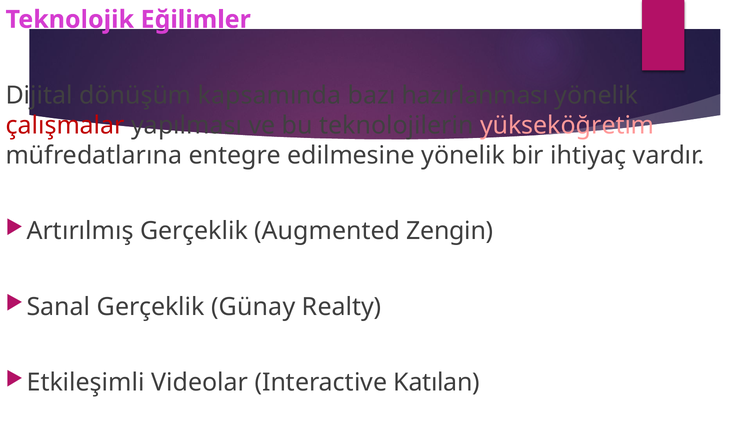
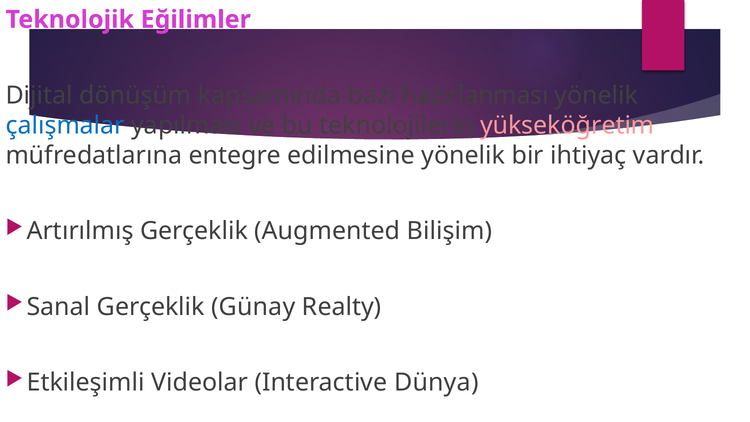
çalışmalar colour: red -> blue
Zengin: Zengin -> Bilişim
Katılan: Katılan -> Dünya
